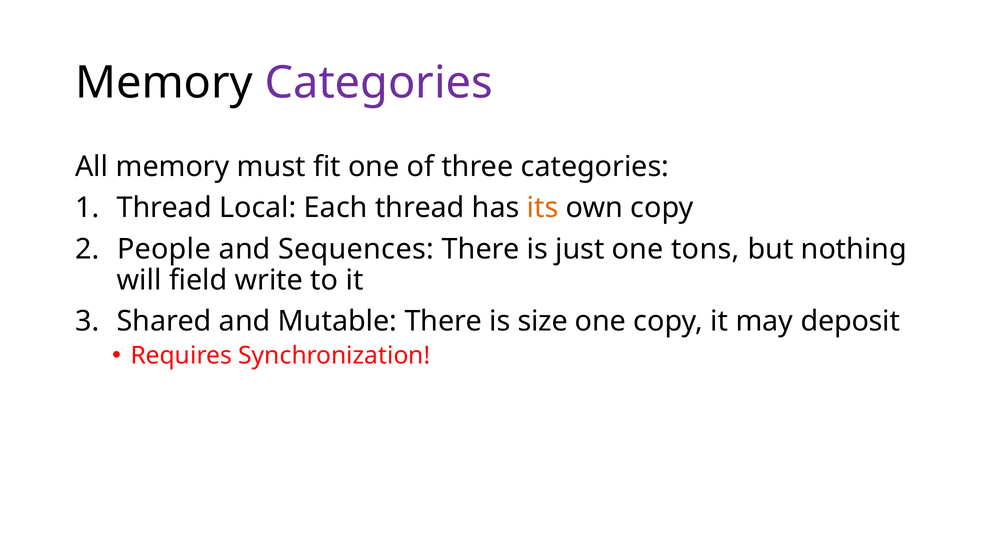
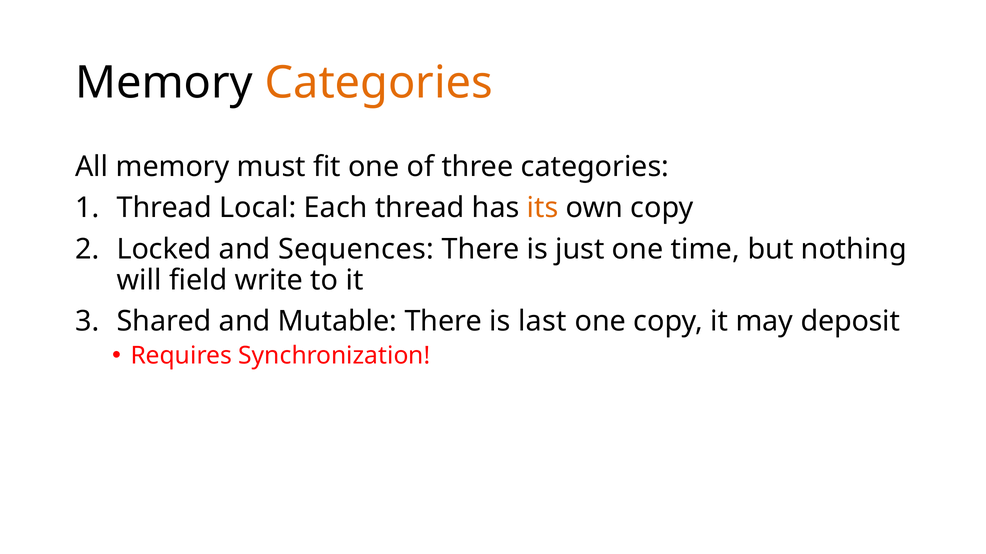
Categories at (379, 83) colour: purple -> orange
People: People -> Locked
tons: tons -> time
size: size -> last
